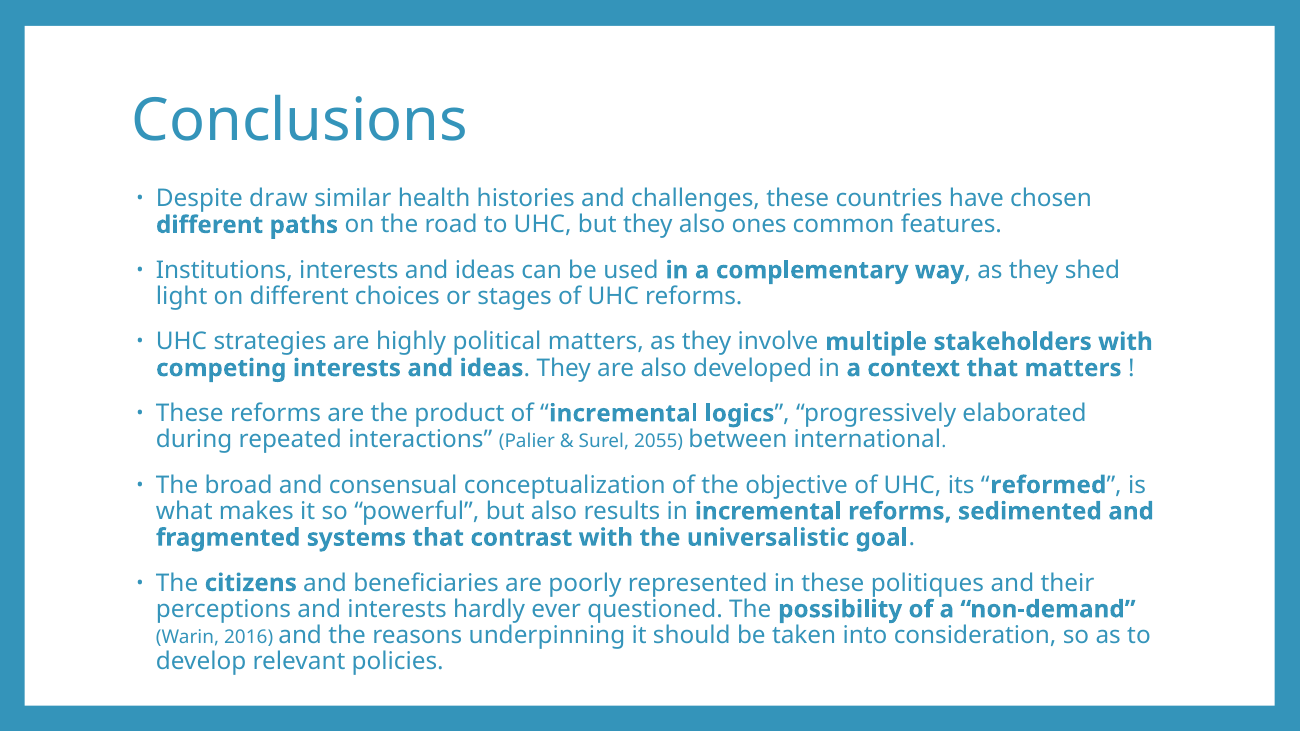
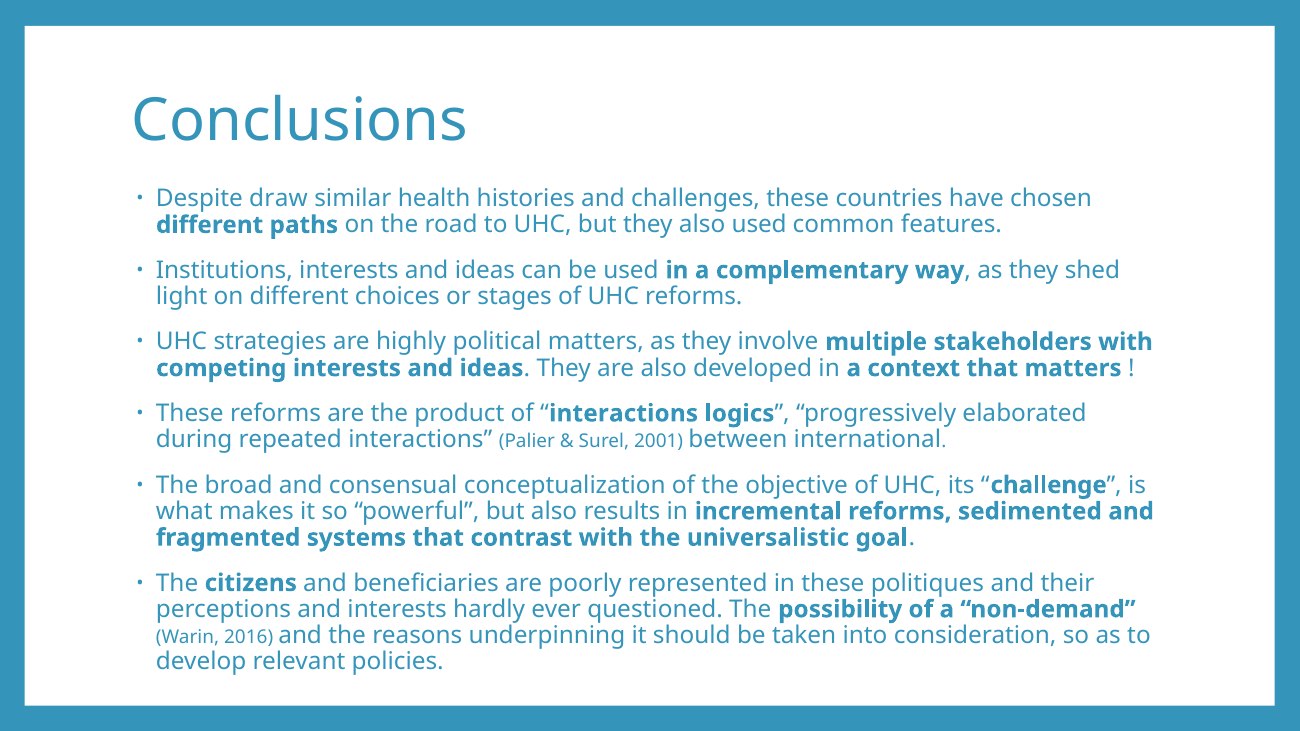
also ones: ones -> used
incremental at (624, 414): incremental -> interactions
2055: 2055 -> 2001
reformed: reformed -> challenge
